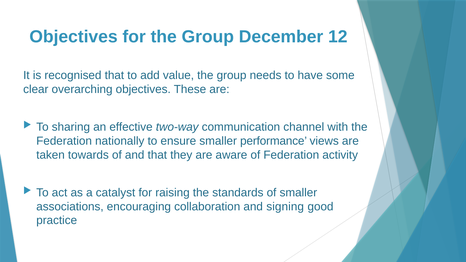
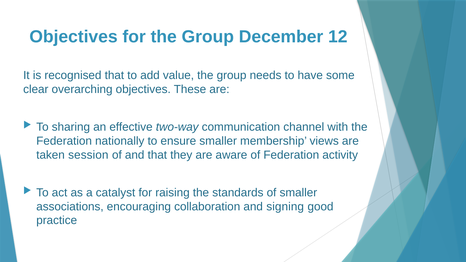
performance: performance -> membership
towards: towards -> session
